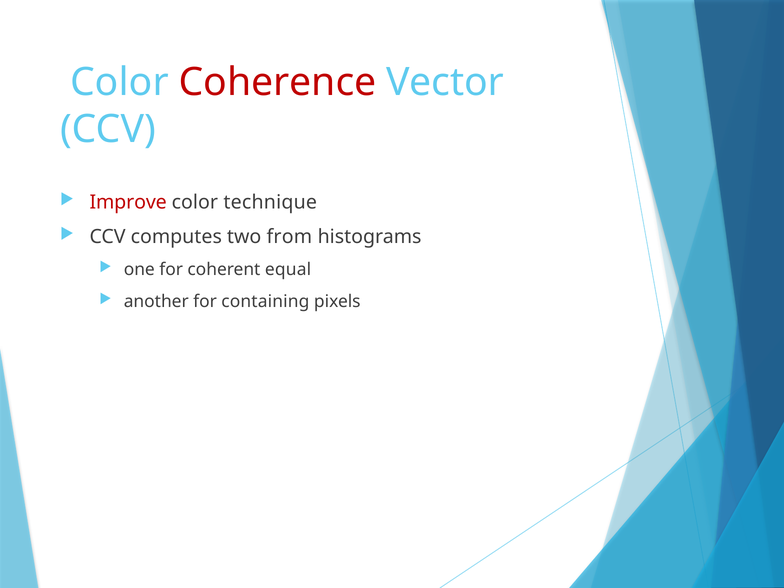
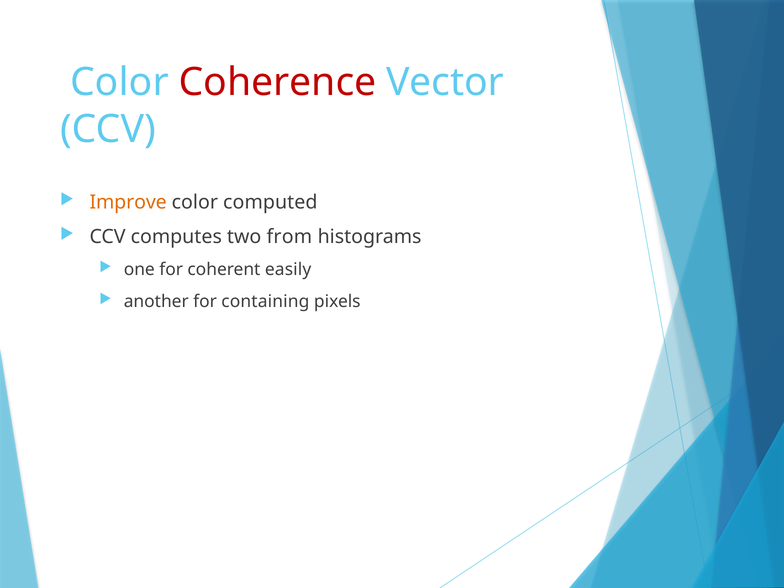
Improve colour: red -> orange
technique: technique -> computed
equal: equal -> easily
